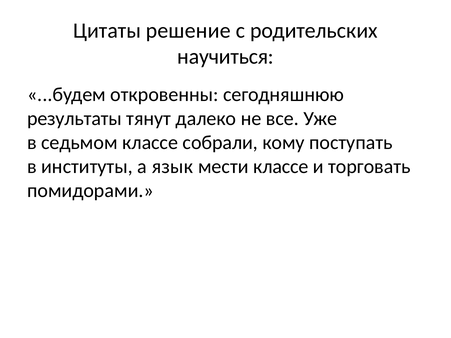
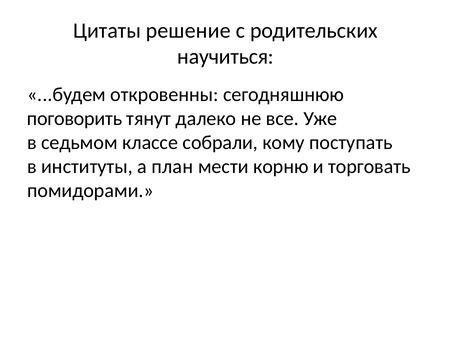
результаты: результаты -> поговорить
язык: язык -> план
мести классе: классе -> корню
